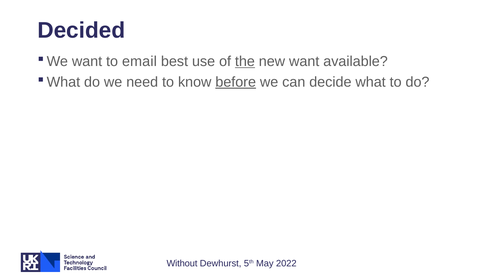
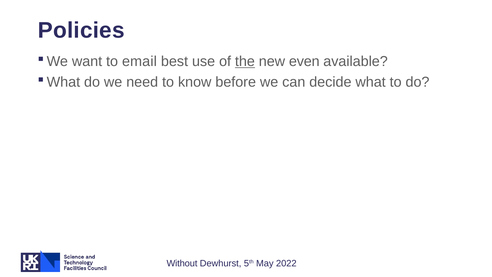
Decided: Decided -> Policies
new want: want -> even
before underline: present -> none
